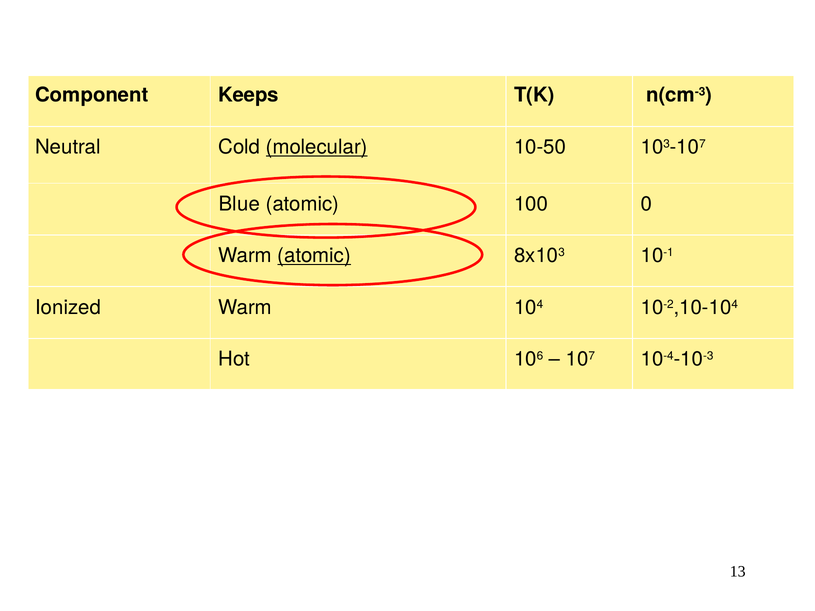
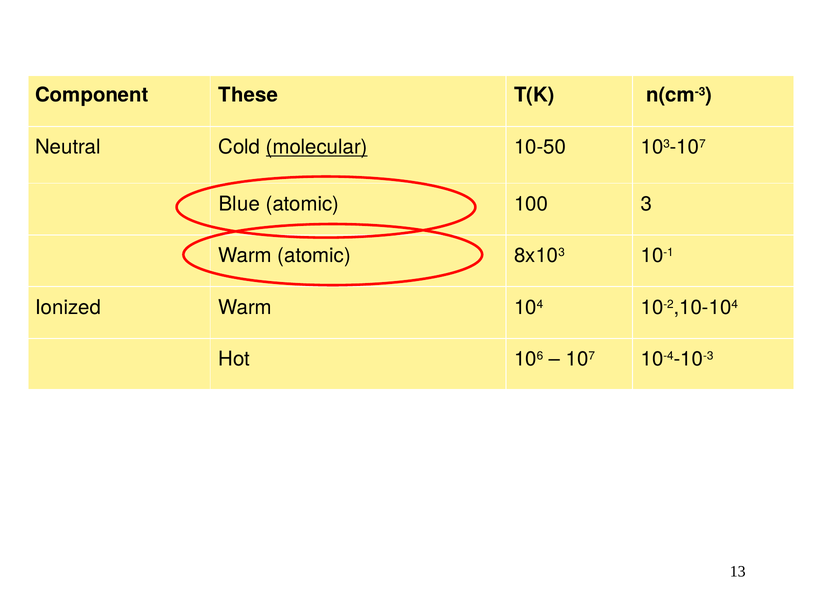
Keeps: Keeps -> These
0: 0 -> 3
atomic at (314, 256) underline: present -> none
